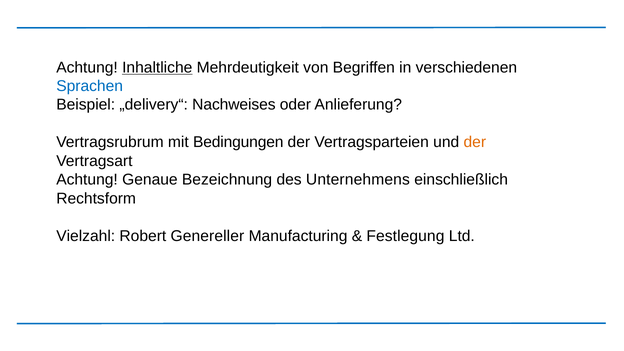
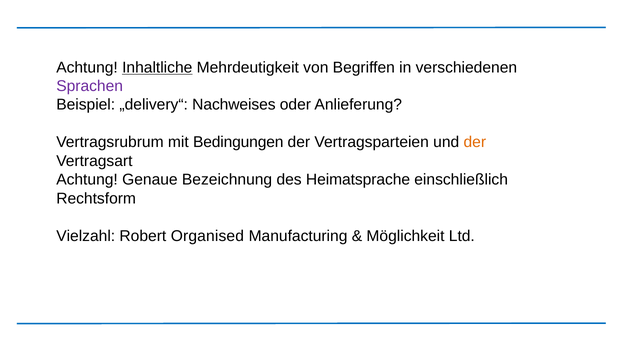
Sprachen colour: blue -> purple
Unternehmens: Unternehmens -> Heimatsprache
Genereller: Genereller -> Organised
Festlegung: Festlegung -> Möglichkeit
